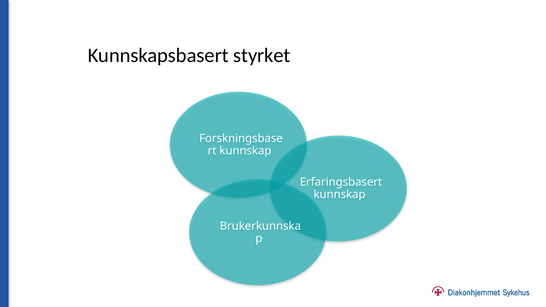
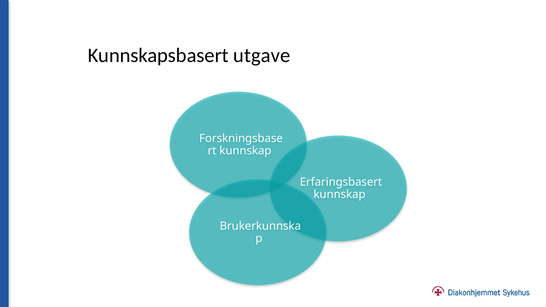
styrket: styrket -> utgave
